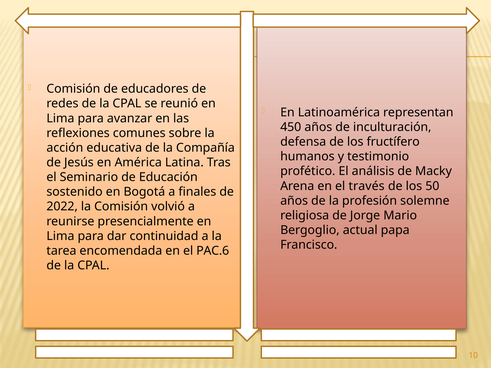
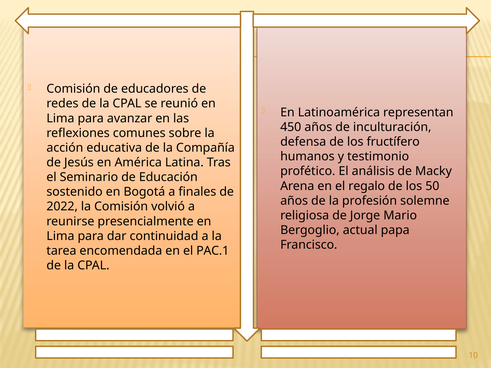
través: través -> regalo
PAC.6: PAC.6 -> PAC.1
